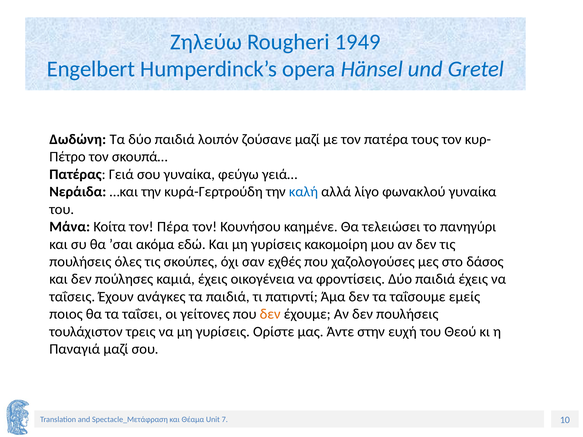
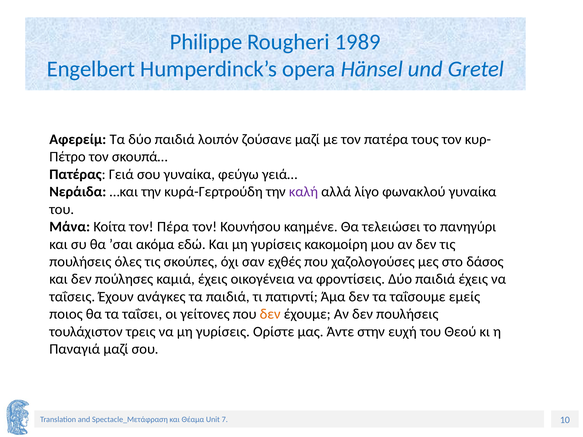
Ζηλεύω: Ζηλεύω -> Philippe
1949: 1949 -> 1989
Δωδώνη: Δωδώνη -> Αφερείμ
καλή colour: blue -> purple
